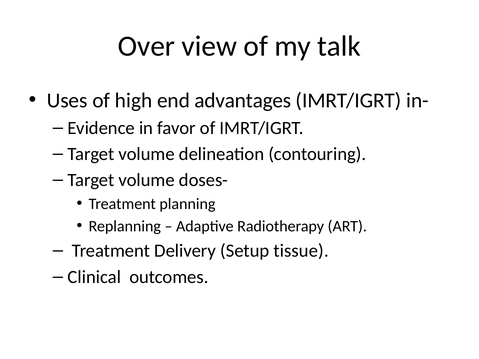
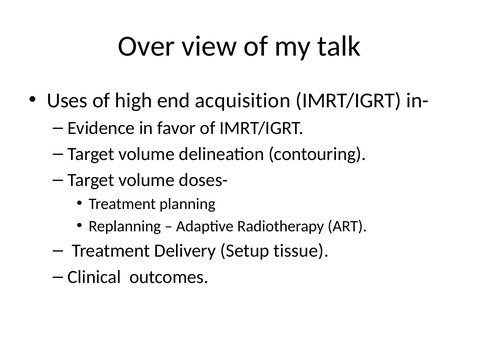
advantages: advantages -> acquisition
